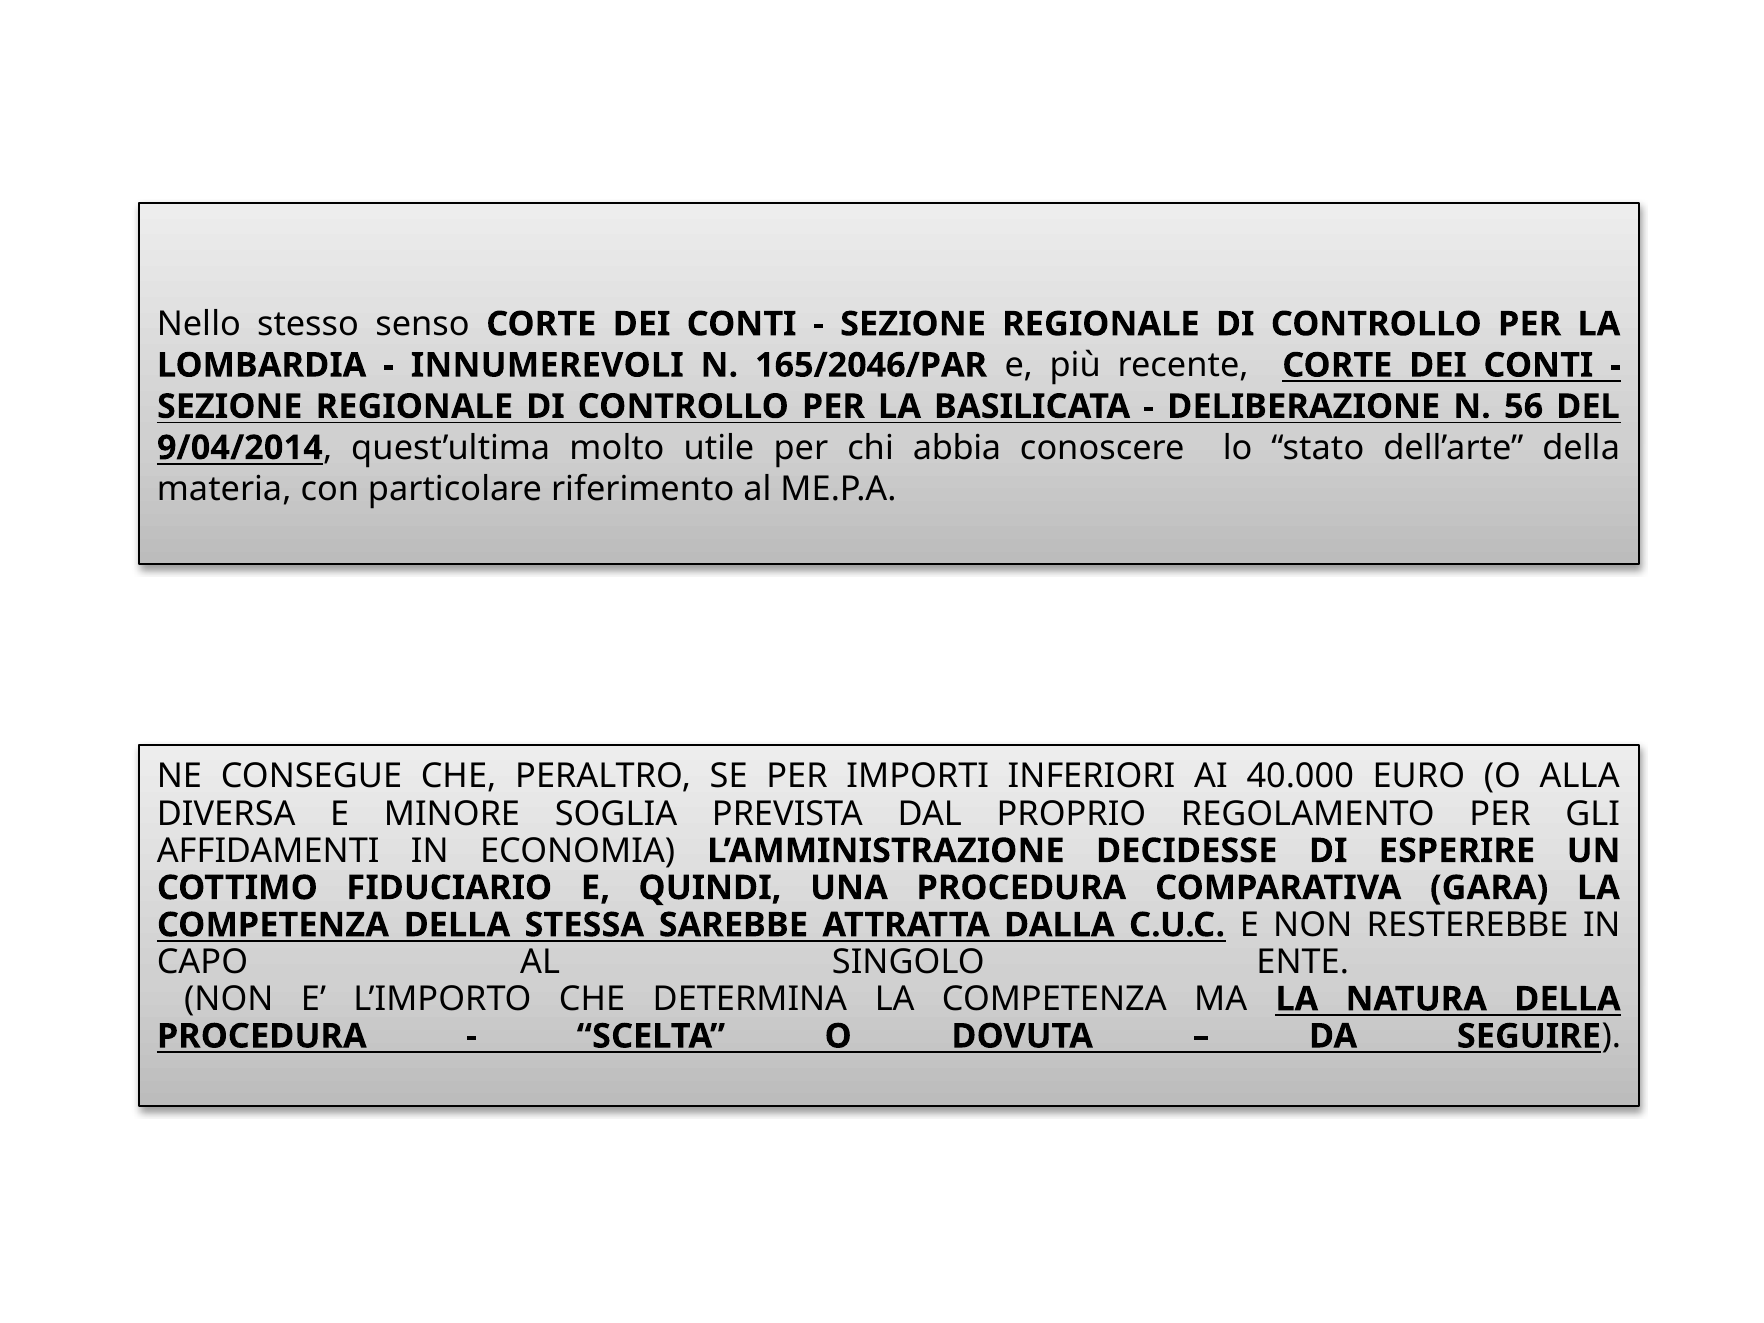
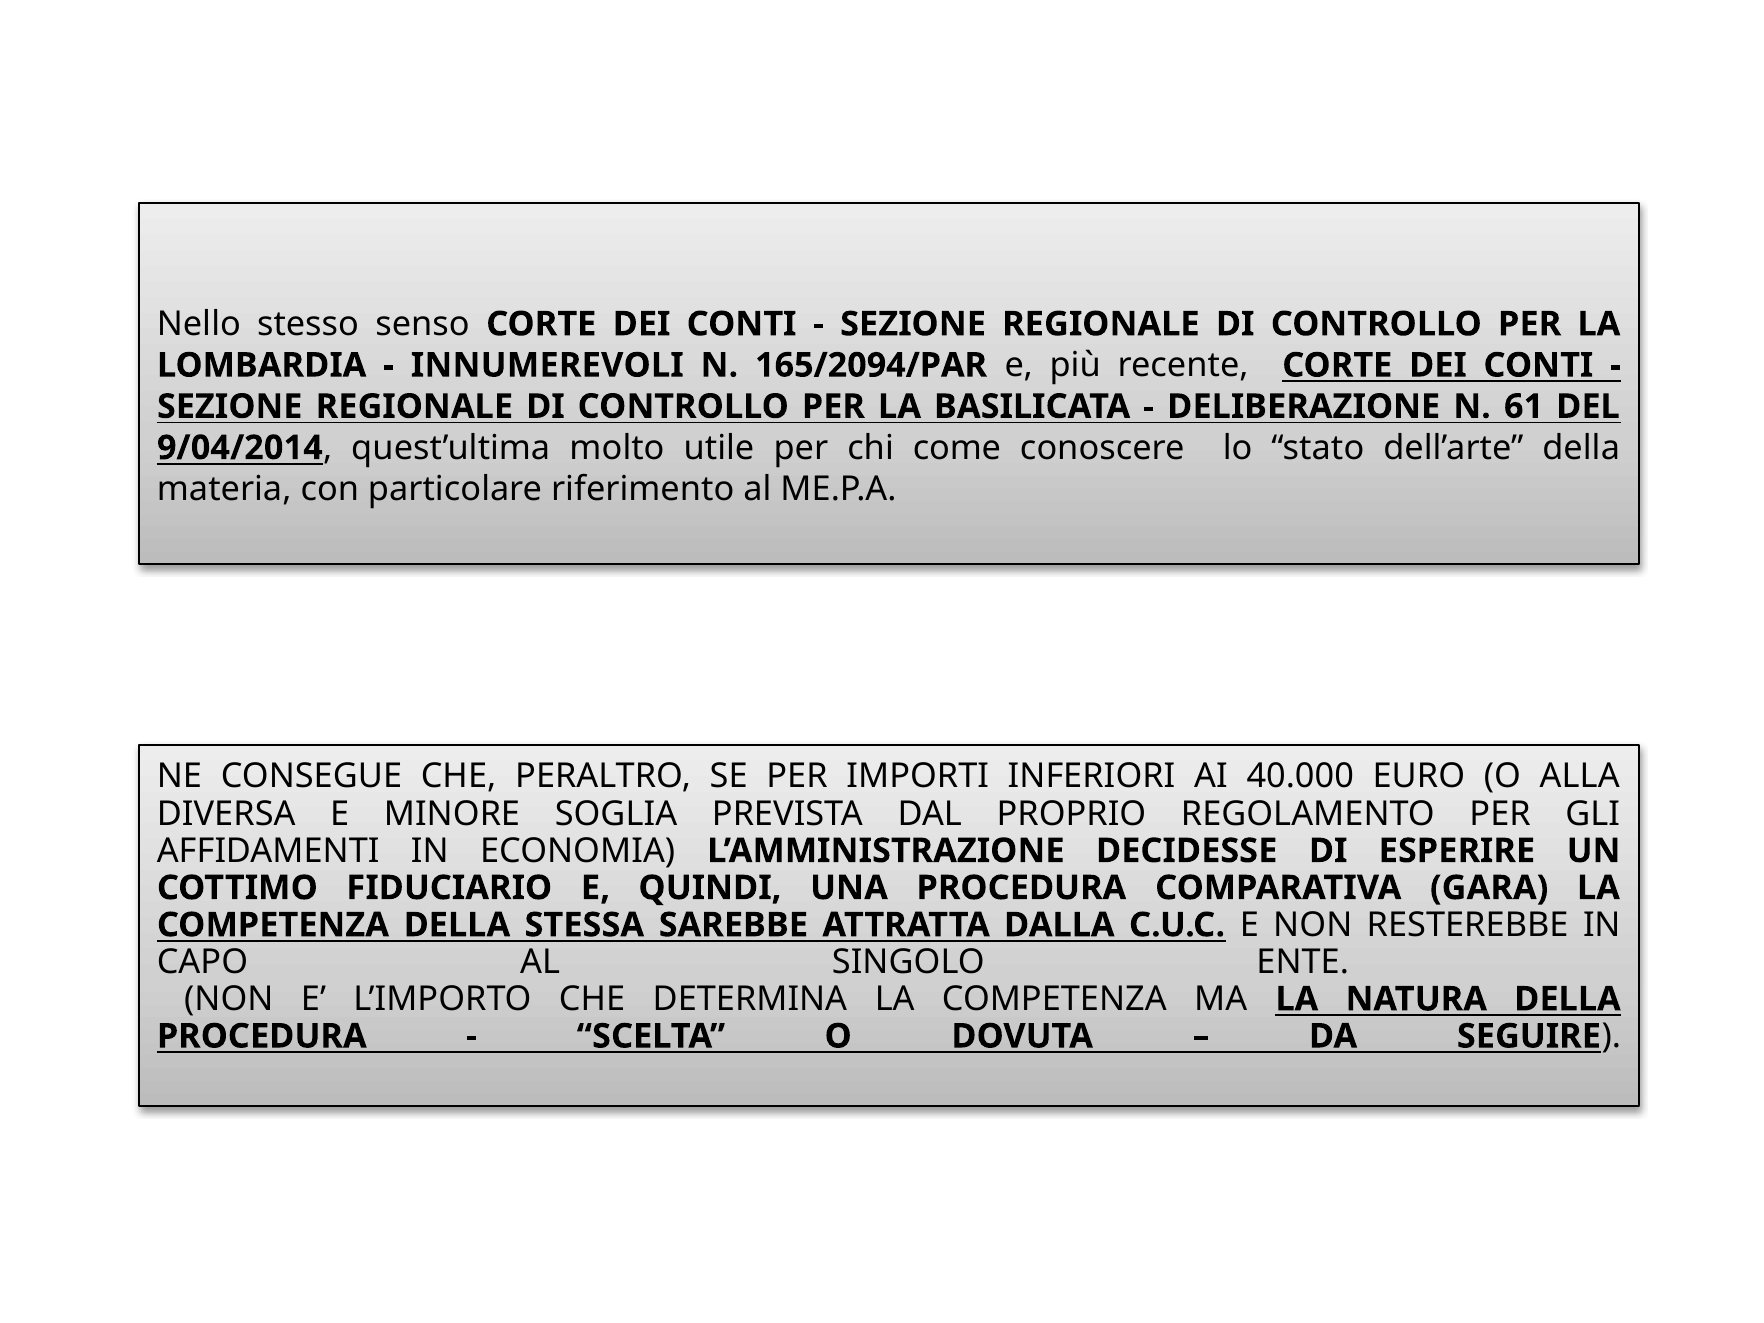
165/2046/PAR: 165/2046/PAR -> 165/2094/PAR
56: 56 -> 61
abbia: abbia -> come
